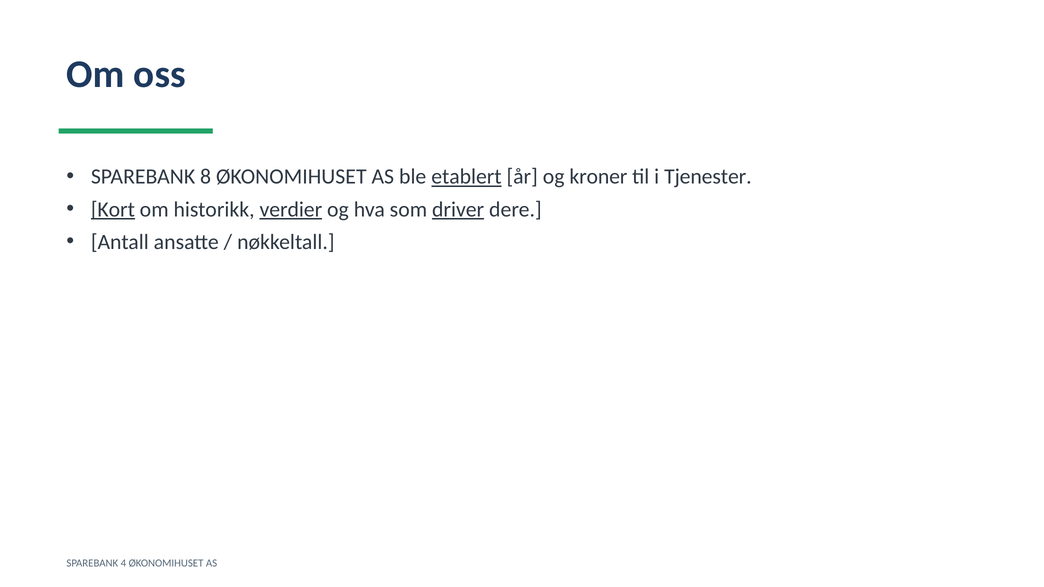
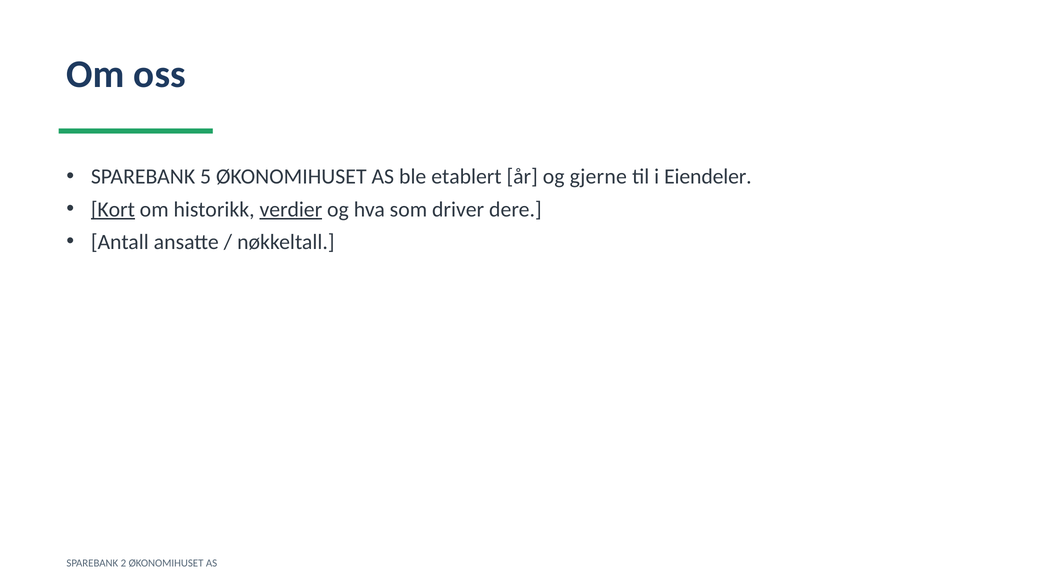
8: 8 -> 5
etablert underline: present -> none
kroner: kroner -> gjerne
Tjenester: Tjenester -> Eiendeler
driver underline: present -> none
4: 4 -> 2
